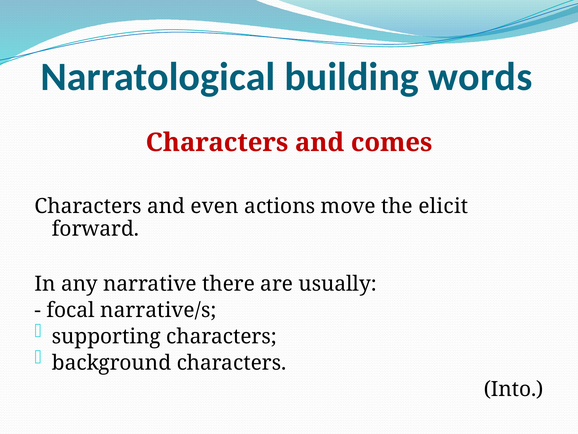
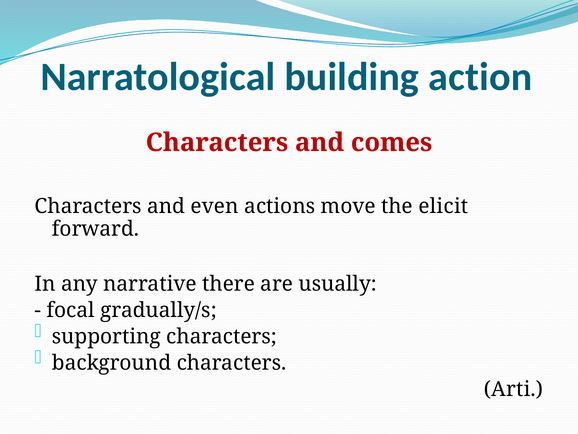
words: words -> action
narrative/s: narrative/s -> gradually/s
Into: Into -> Arti
